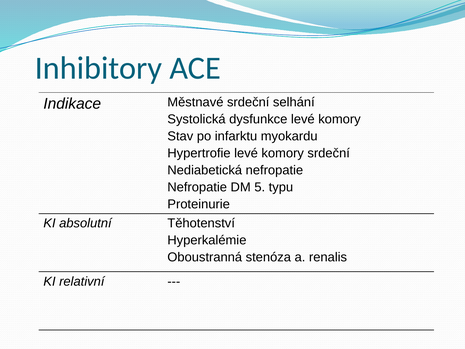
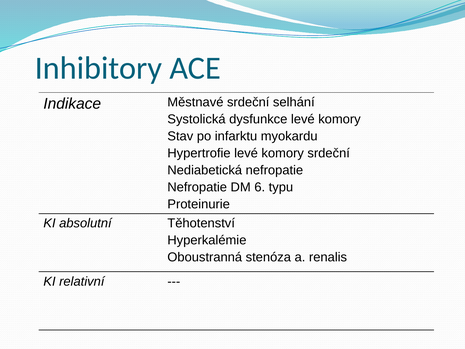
5: 5 -> 6
